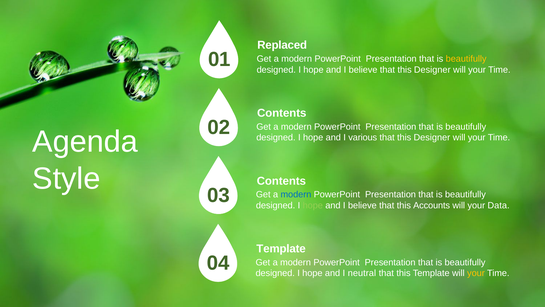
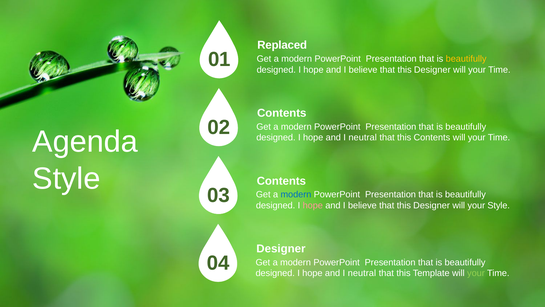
various at (363, 137): various -> neutral
Designer at (432, 137): Designer -> Contents
hope at (313, 205) colour: light green -> pink
Accounts at (432, 205): Accounts -> Designer
your Data: Data -> Style
Template at (281, 248): Template -> Designer
your at (476, 273) colour: yellow -> light green
